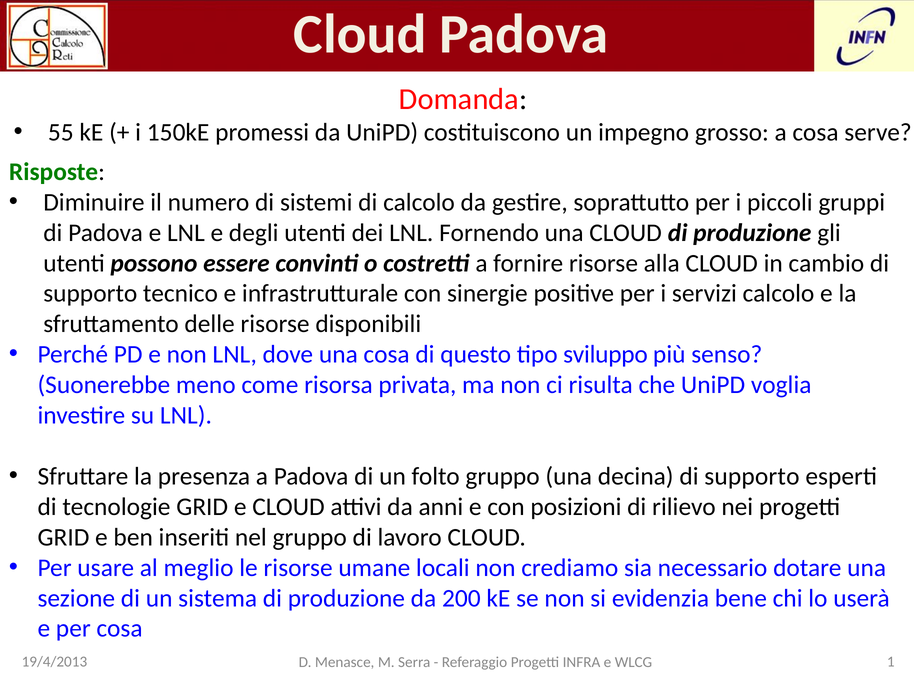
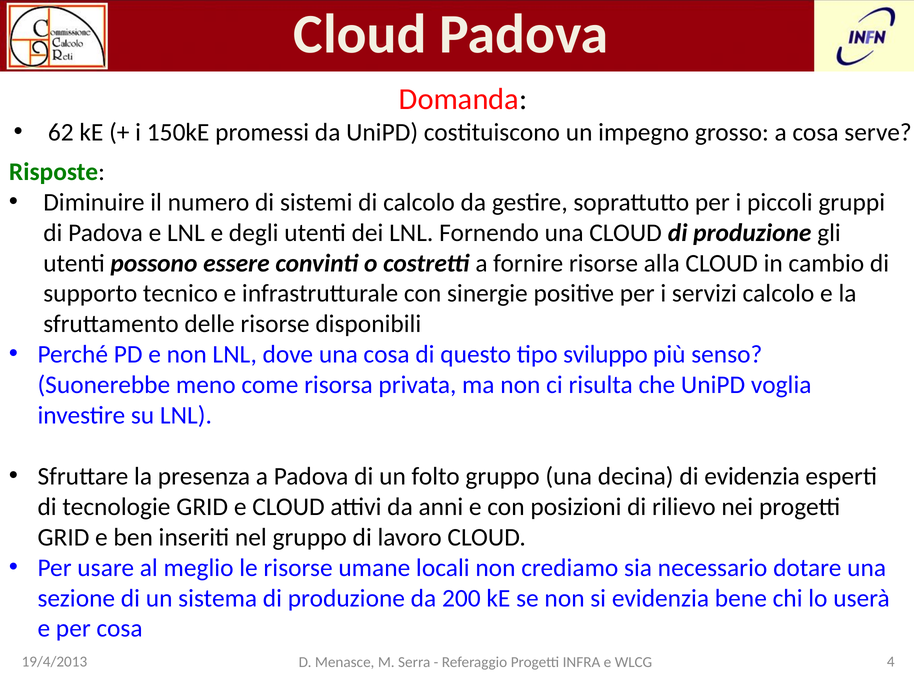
55: 55 -> 62
decina di supporto: supporto -> evidenzia
1: 1 -> 4
